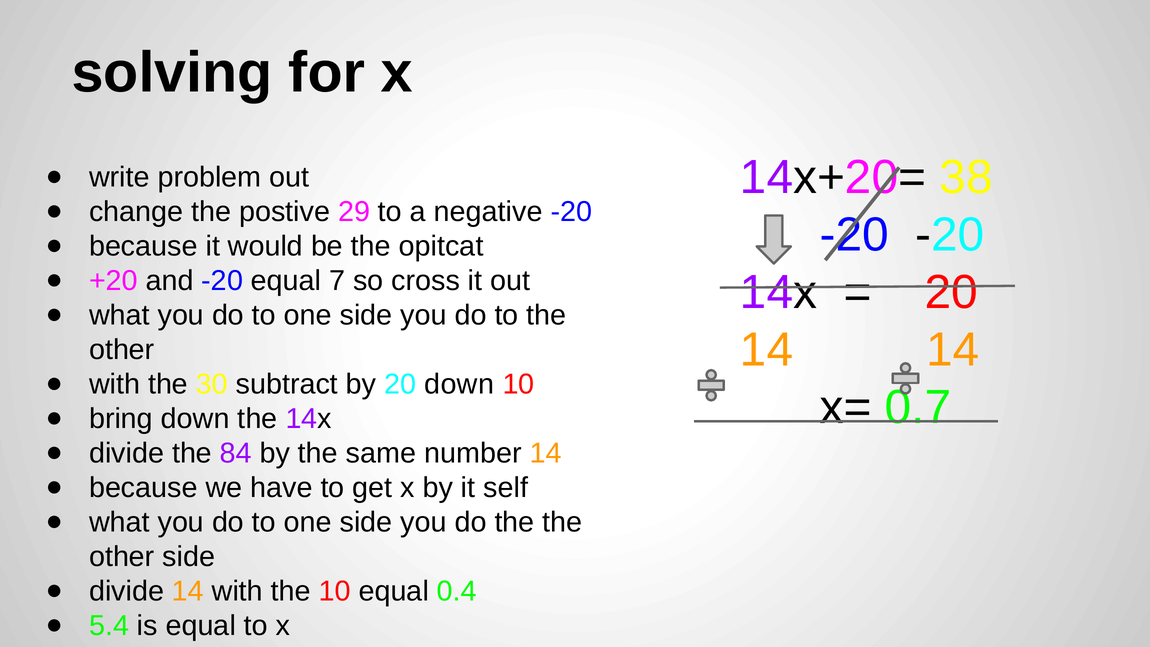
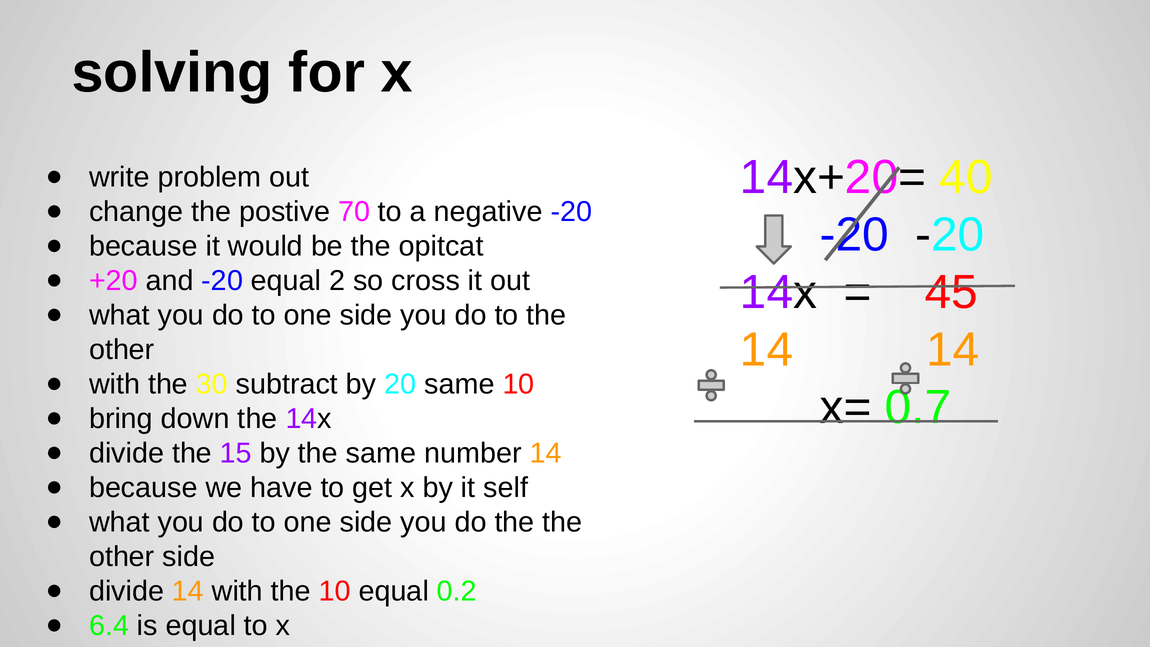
38: 38 -> 40
29: 29 -> 70
7: 7 -> 2
20 at (951, 292): 20 -> 45
20 down: down -> same
84: 84 -> 15
0.4: 0.4 -> 0.2
5.4: 5.4 -> 6.4
